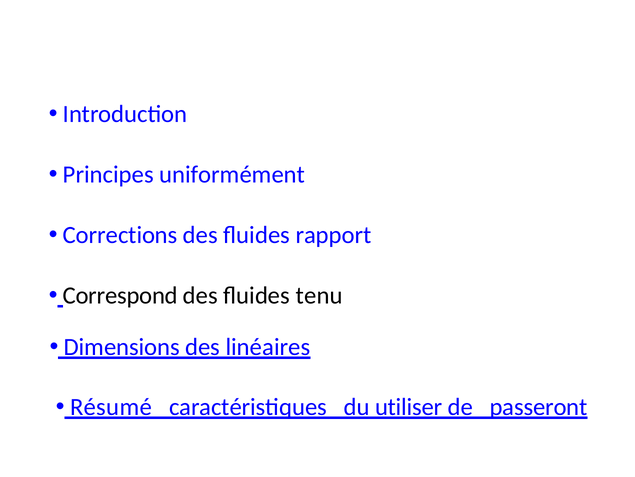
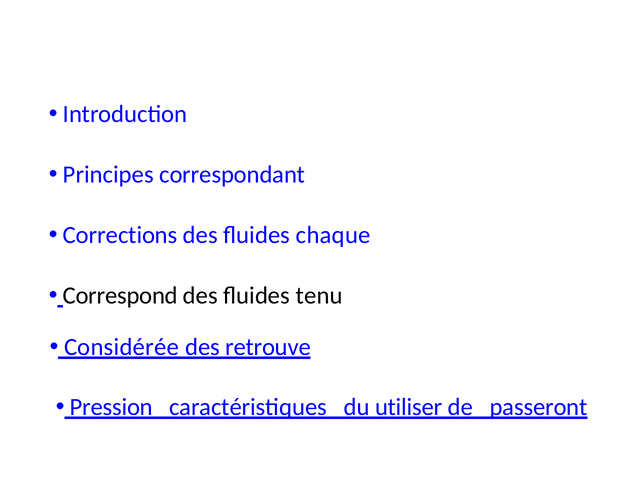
uniformément: uniformément -> correspondant
rapport: rapport -> chaque
Dimensions: Dimensions -> Considérée
linéaires: linéaires -> retrouve
Résumé: Résumé -> Pression
